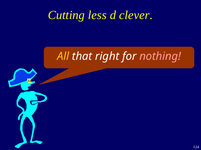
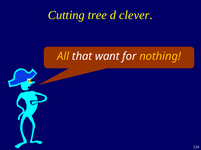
less: less -> tree
right: right -> want
nothing colour: pink -> yellow
